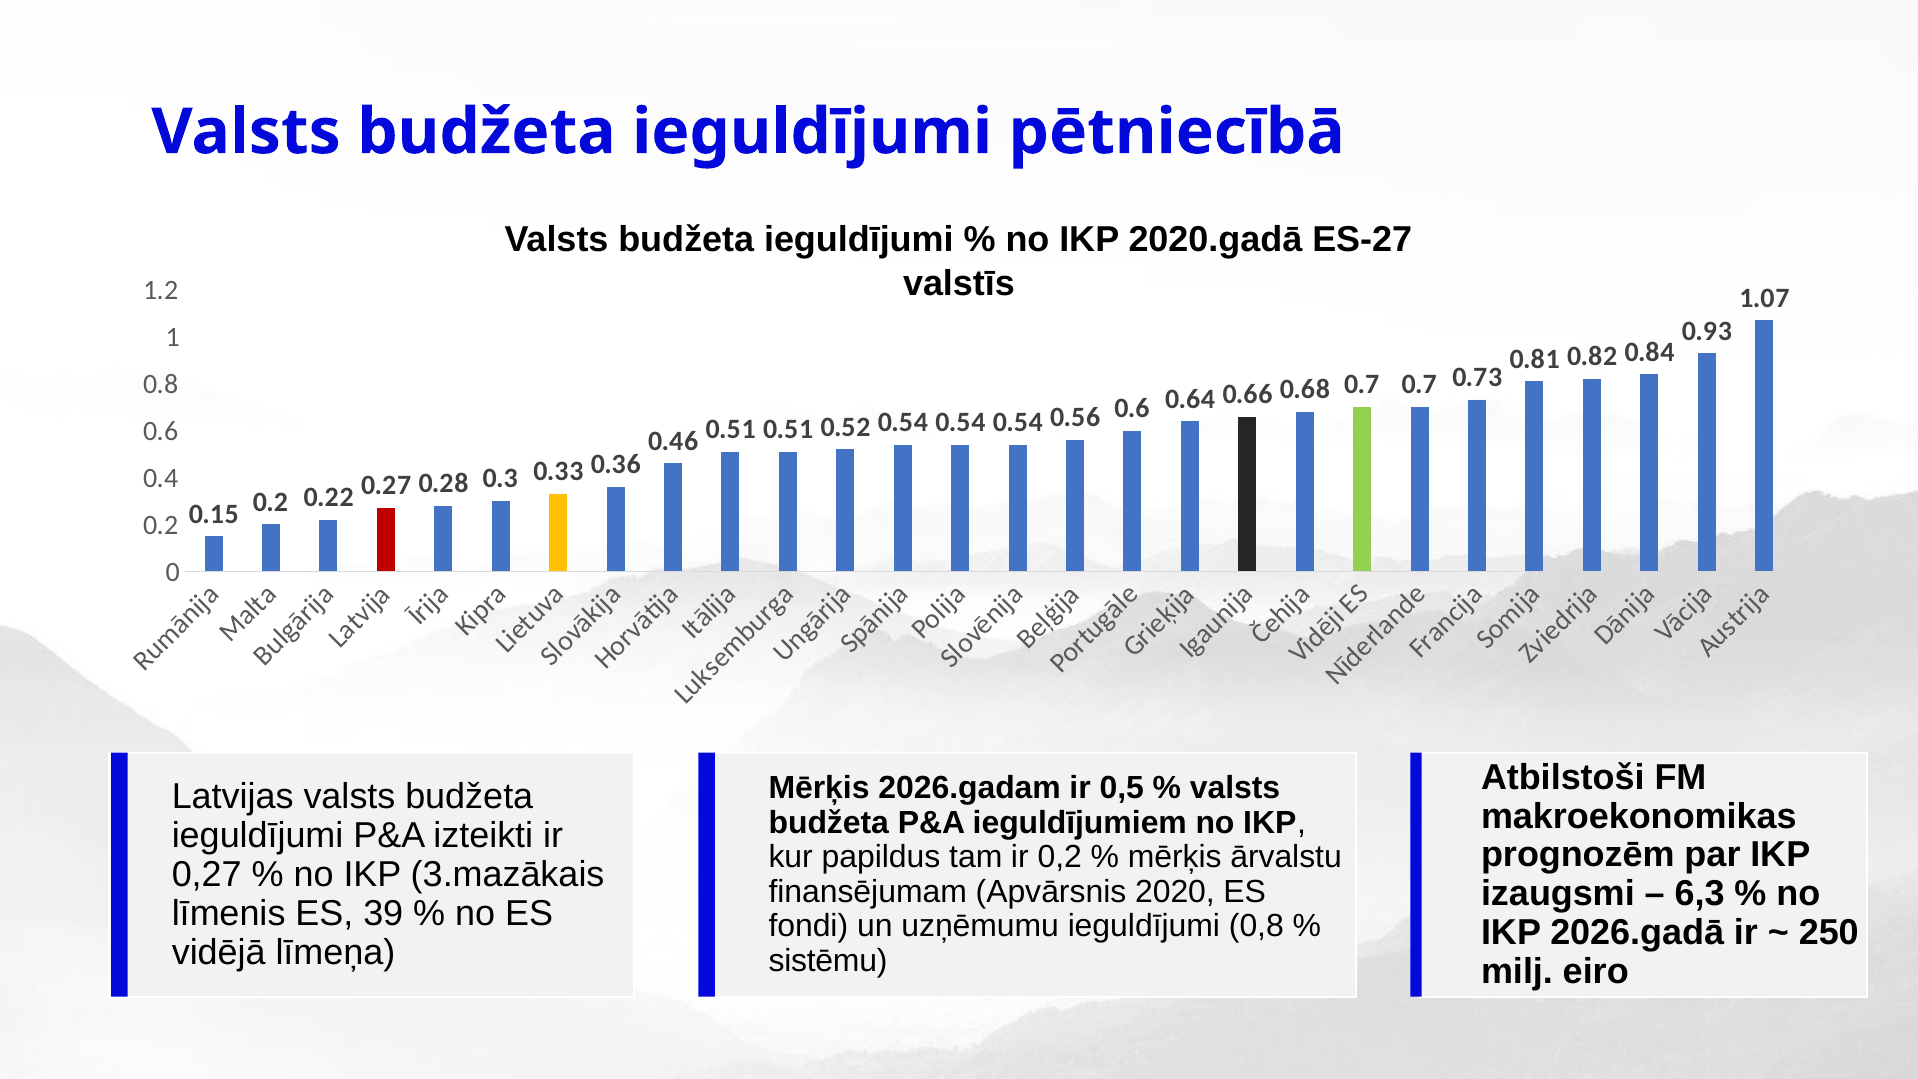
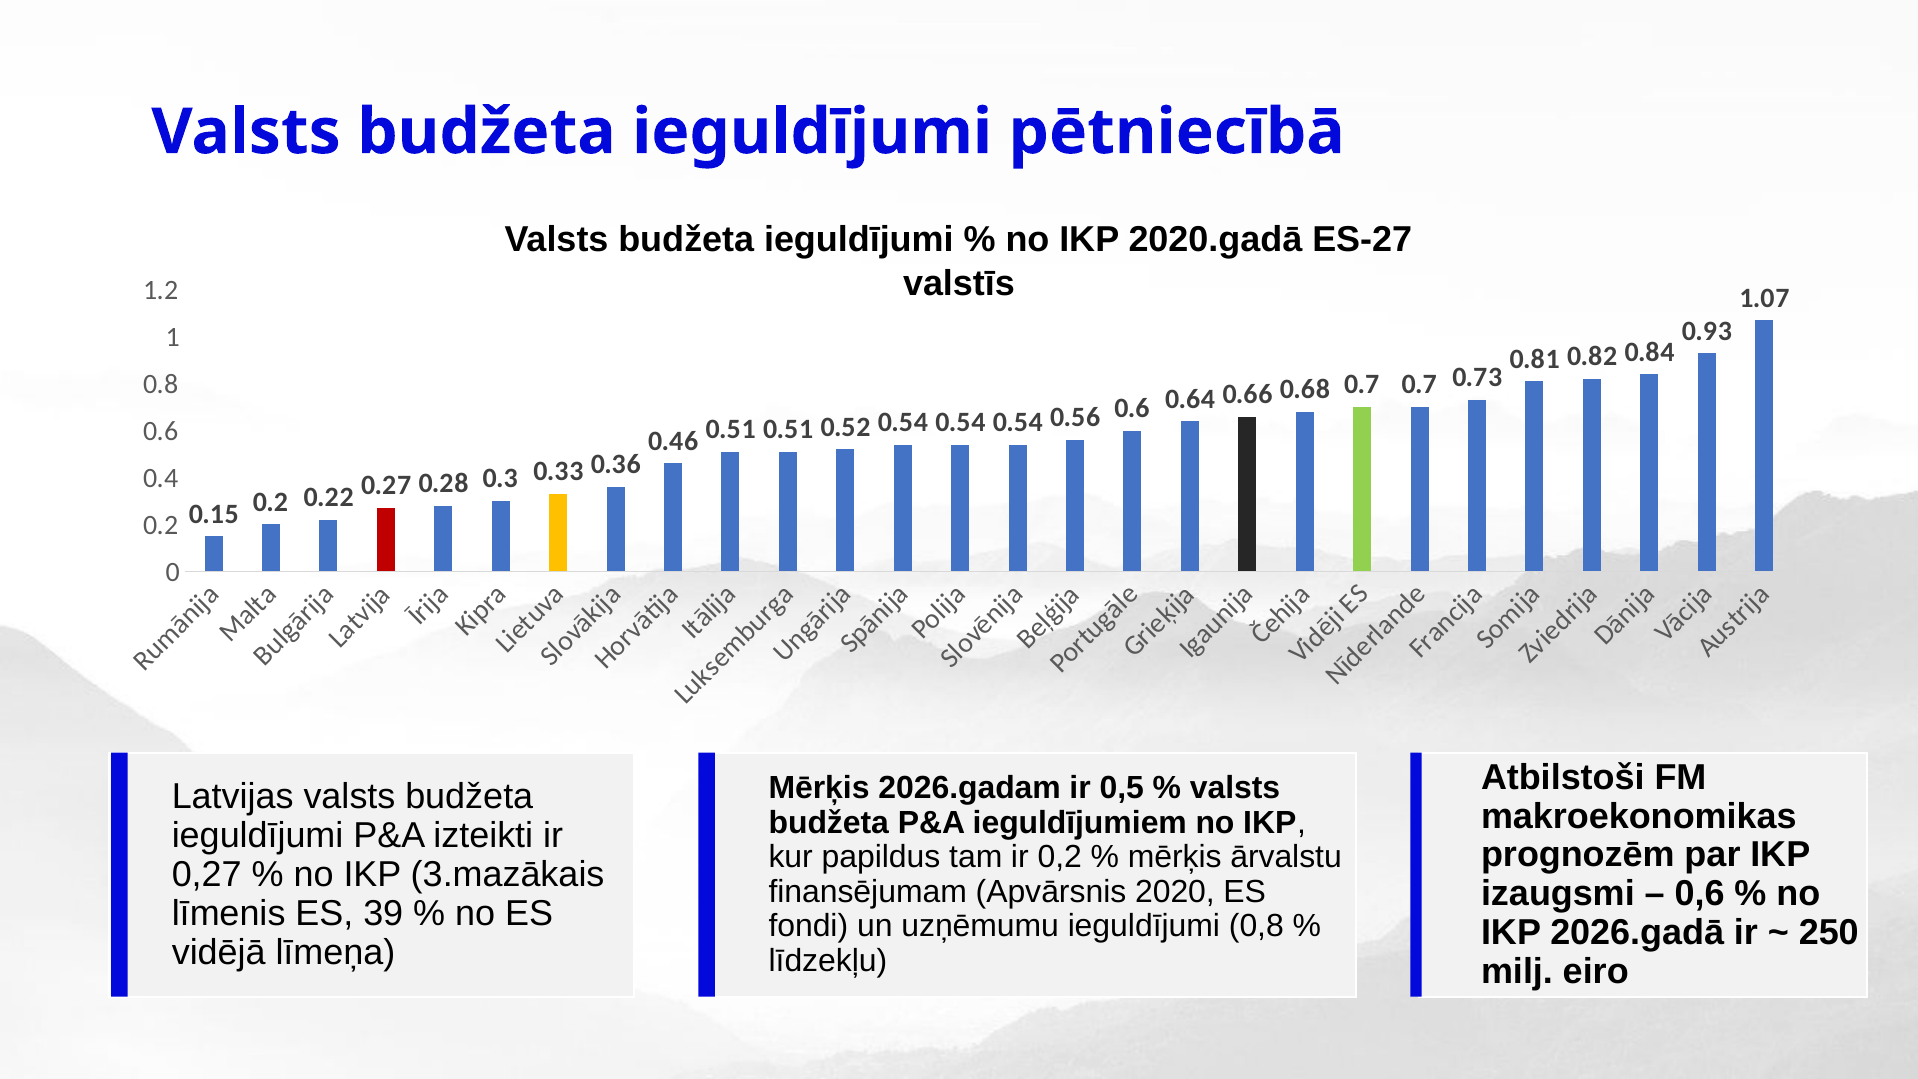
6,3: 6,3 -> 0,6
sistēmu: sistēmu -> līdzekļu
